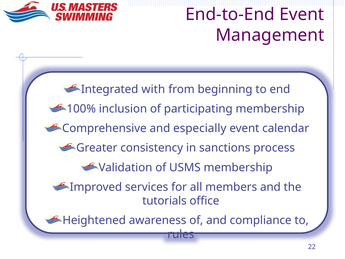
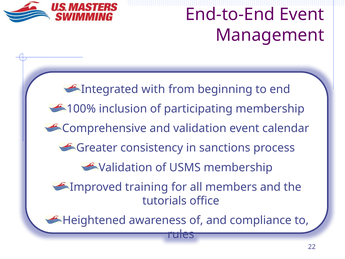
and especially: especially -> validation
services: services -> training
